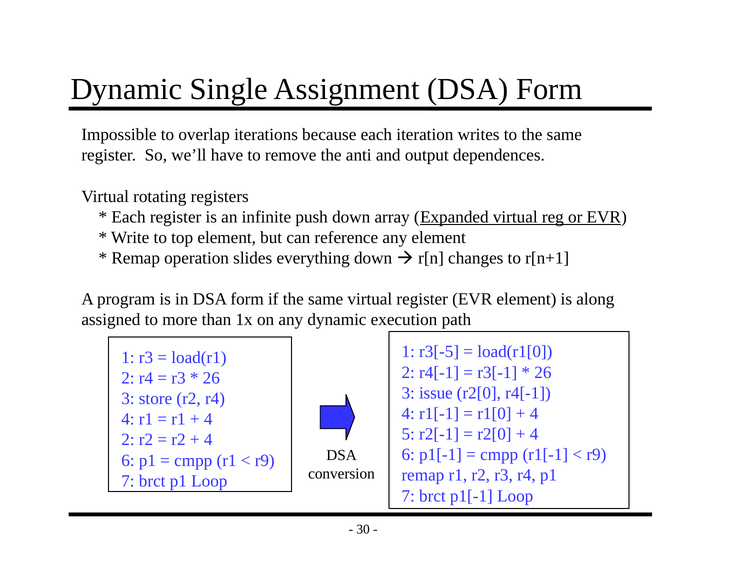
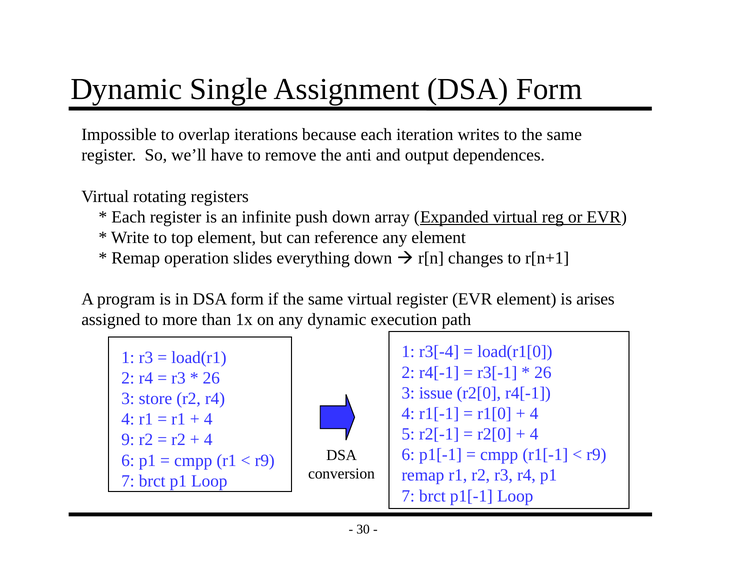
along: along -> arises
r3[-5: r3[-5 -> r3[-4
2 at (128, 440): 2 -> 9
